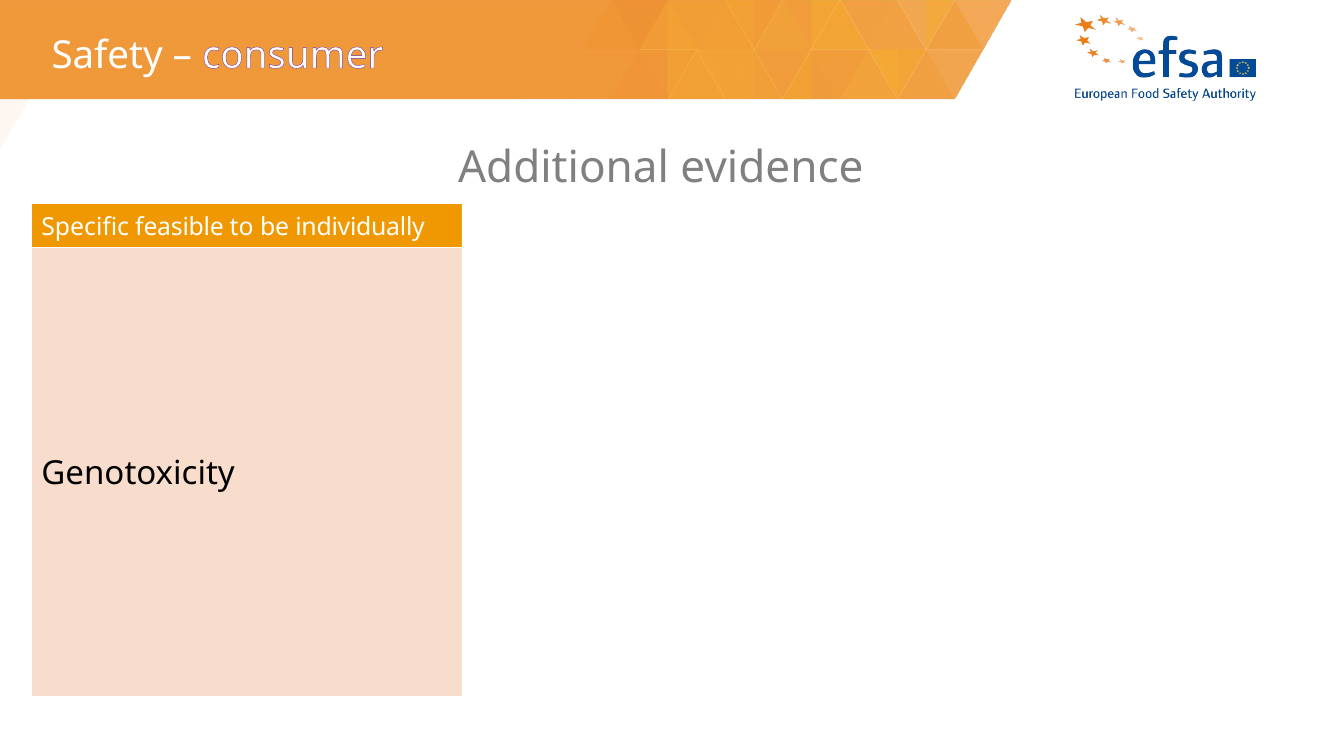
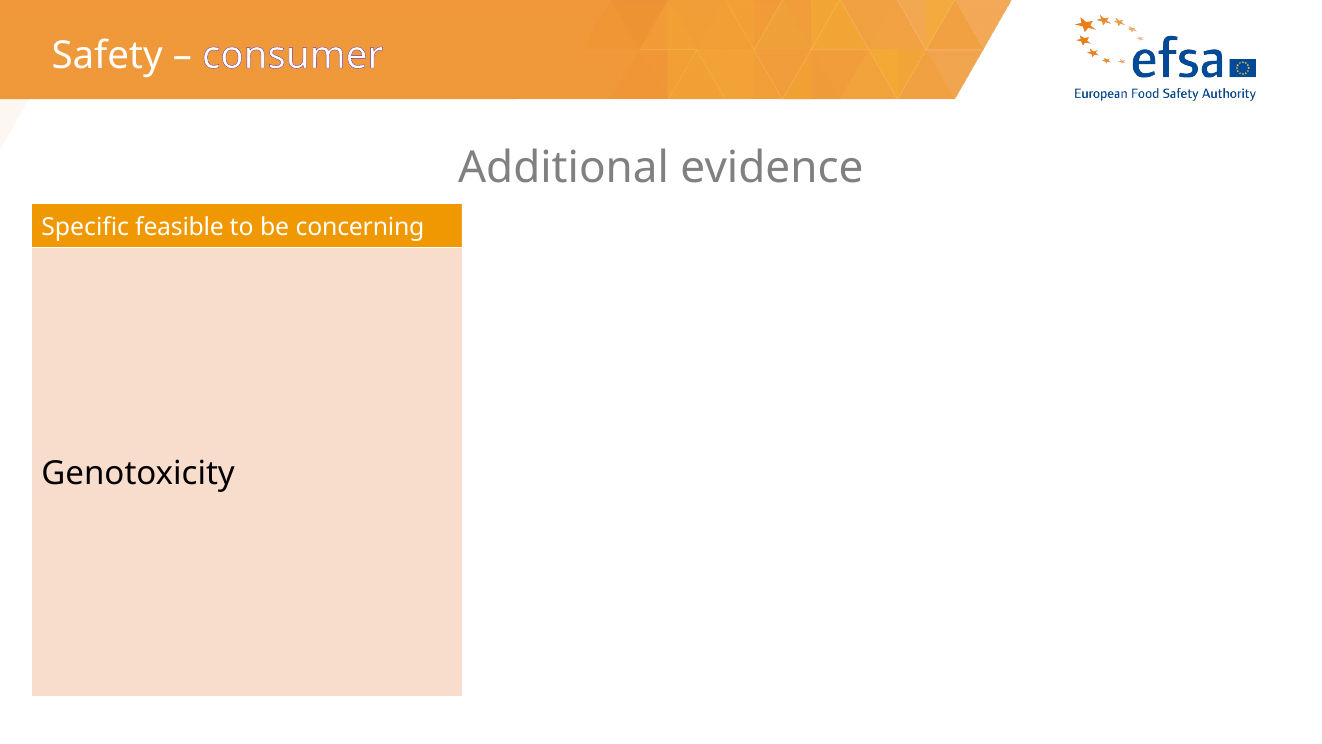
individually: individually -> concerning
